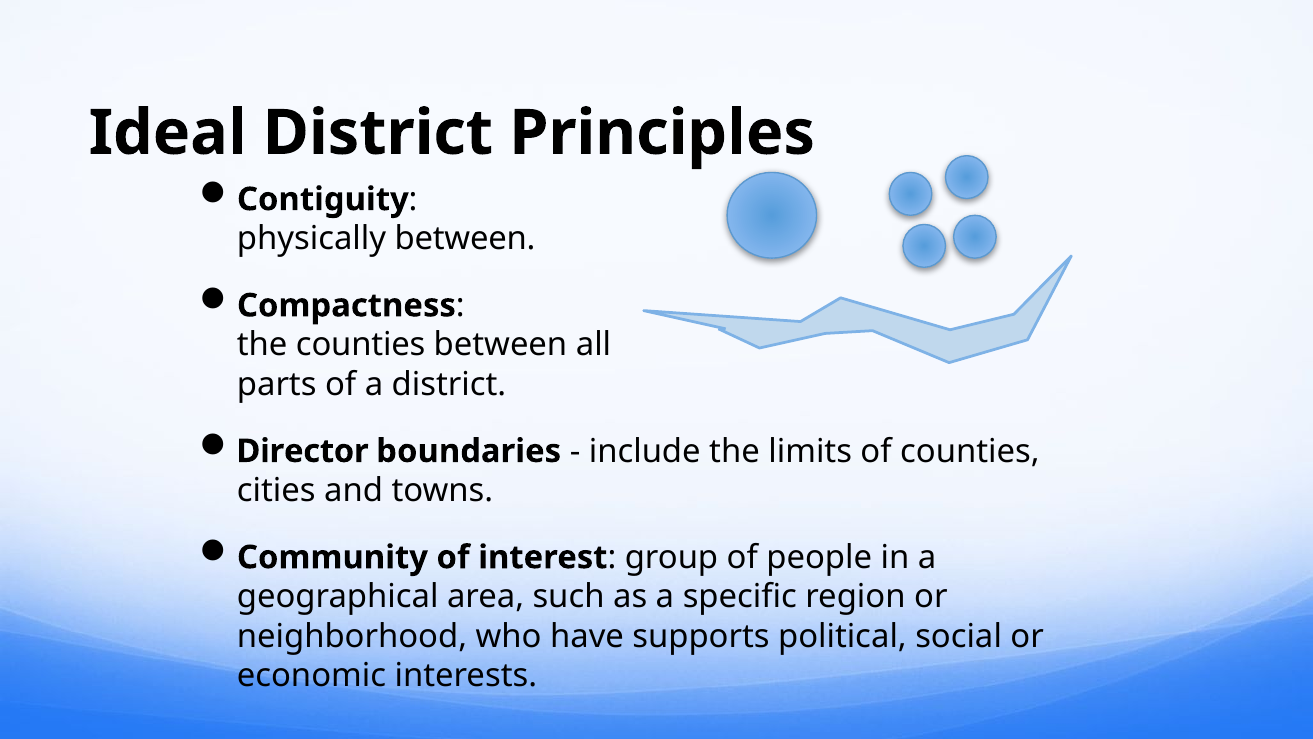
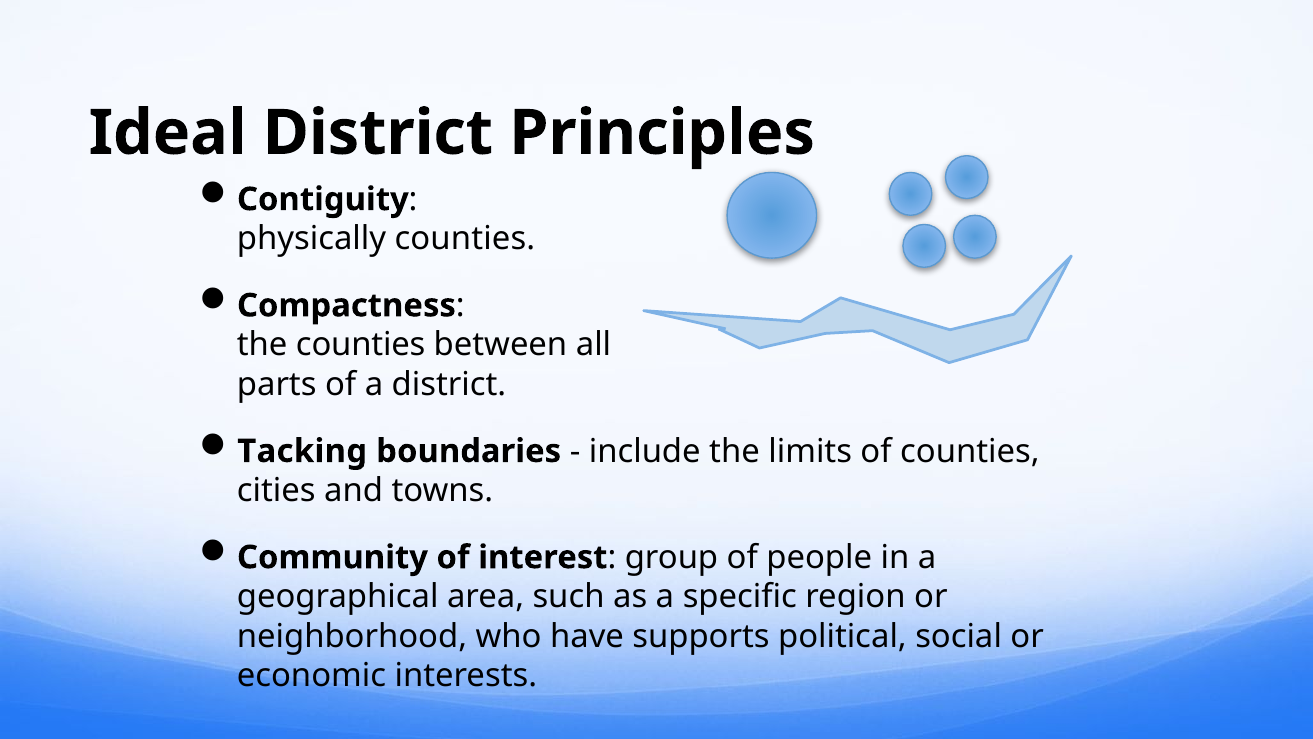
physically between: between -> counties
Director: Director -> Tacking
